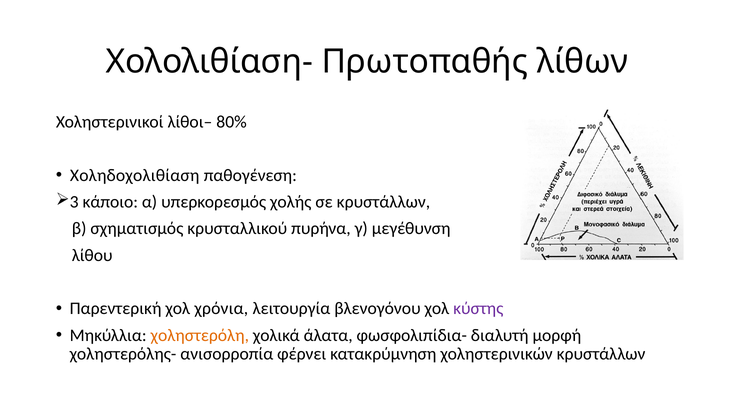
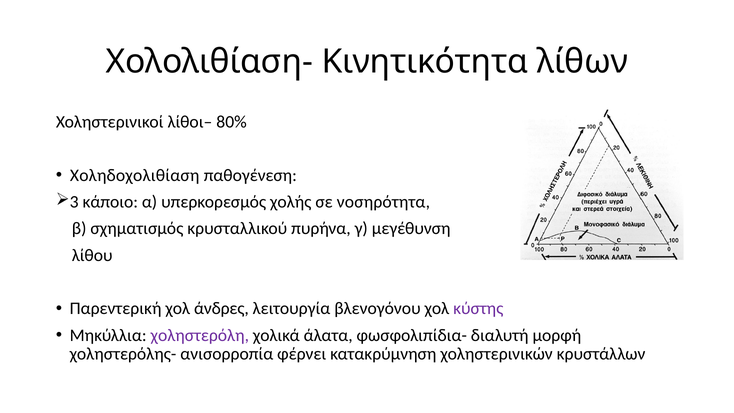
Πρωτοπαθής: Πρωτοπαθής -> Κινητικότητα
σε κρυστάλλων: κρυστάλλων -> νοσηρότητα
χρόνια: χρόνια -> άνδρες
χοληστερόλη colour: orange -> purple
